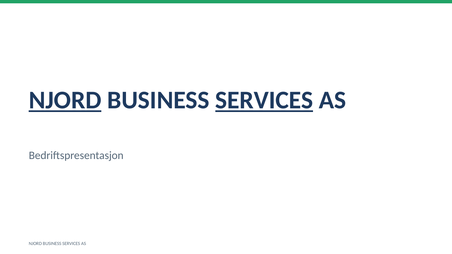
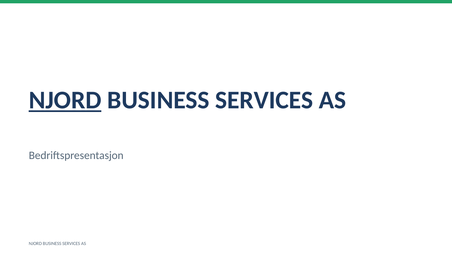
SERVICES at (264, 100) underline: present -> none
